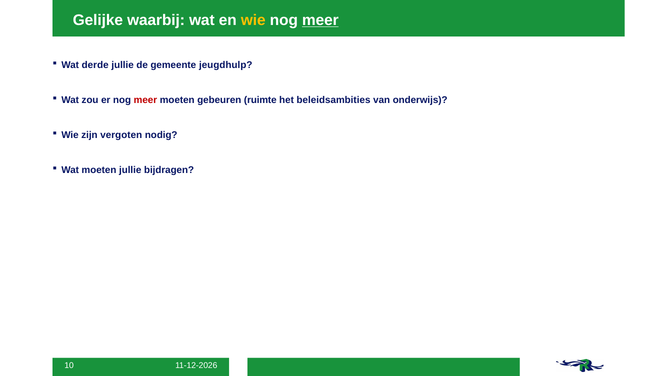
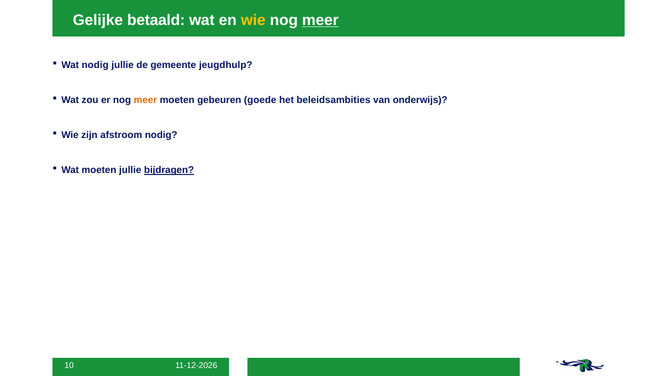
waarbij: waarbij -> betaald
Wat derde: derde -> nodig
meer at (145, 100) colour: red -> orange
ruimte: ruimte -> goede
vergoten: vergoten -> afstroom
bijdragen underline: none -> present
